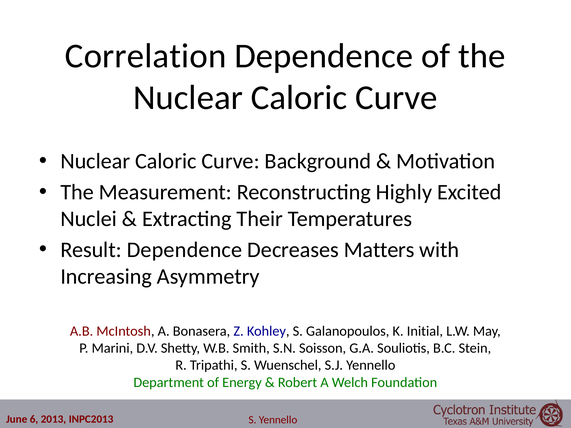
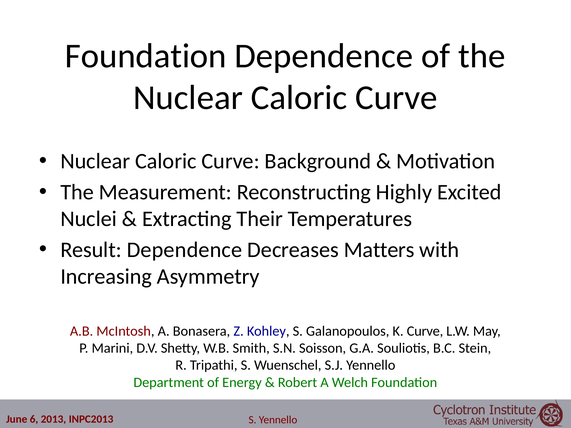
Correlation at (146, 56): Correlation -> Foundation
K Initial: Initial -> Curve
